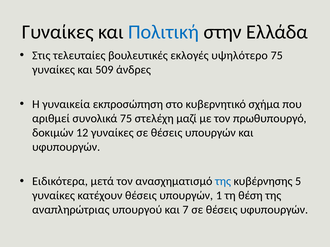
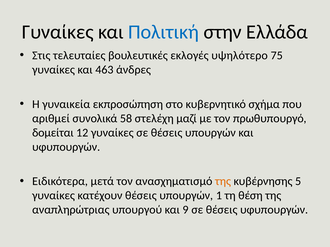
509: 509 -> 463
συνολικά 75: 75 -> 58
δοκιμών: δοκιμών -> δομείται
της at (223, 182) colour: blue -> orange
7: 7 -> 9
